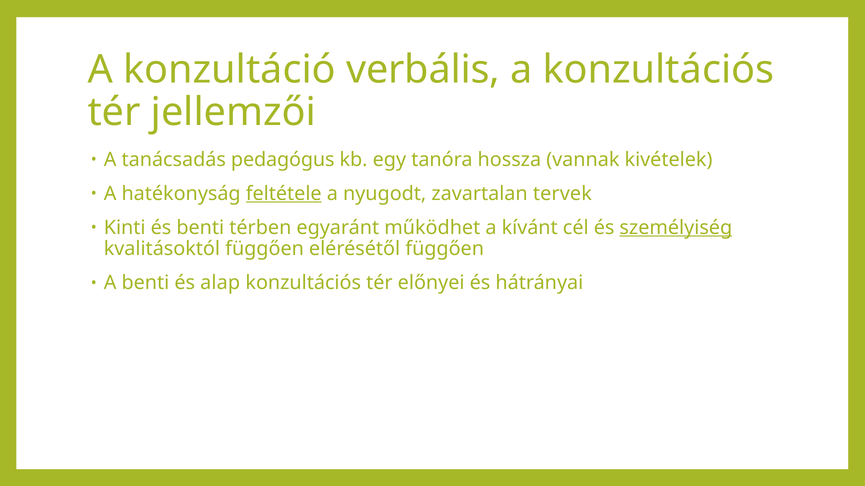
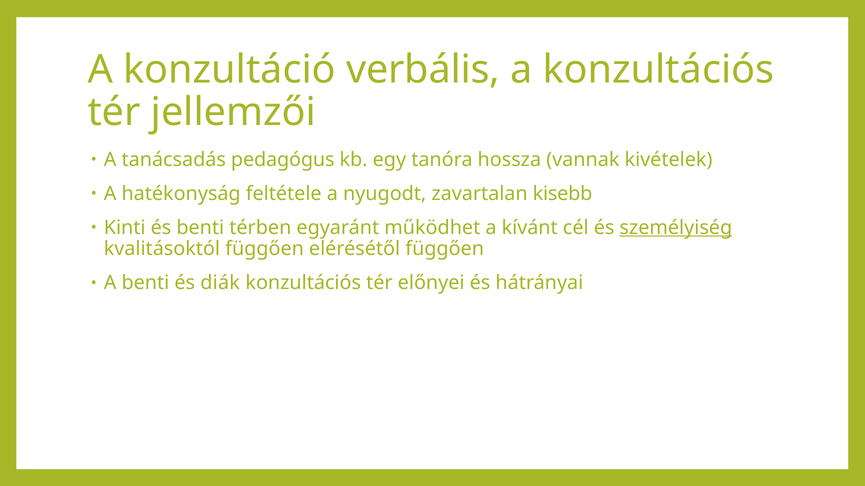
feltétele underline: present -> none
tervek: tervek -> kisebb
alap: alap -> diák
